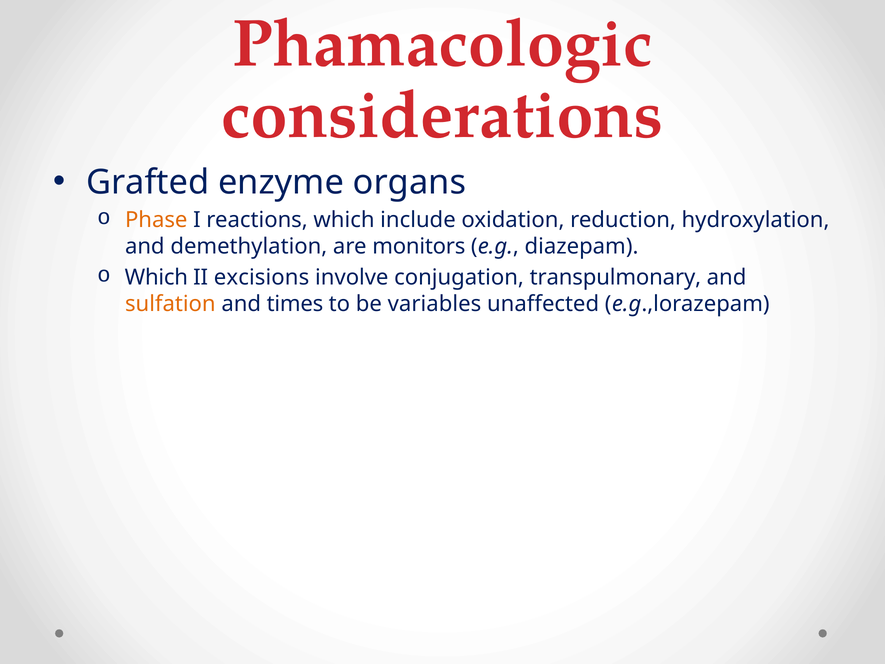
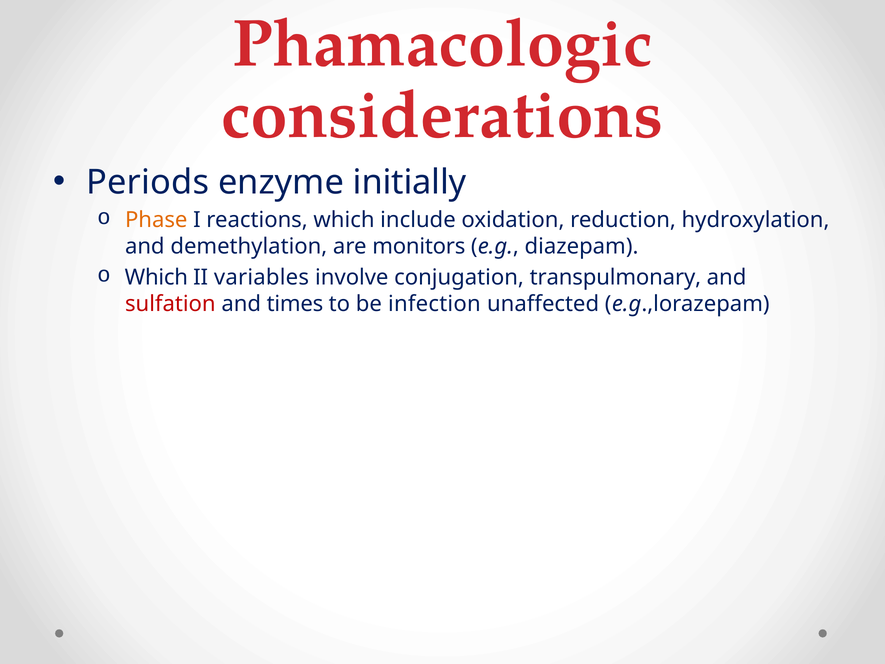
Grafted: Grafted -> Periods
organs: organs -> initially
excisions: excisions -> variables
sulfation colour: orange -> red
variables: variables -> infection
